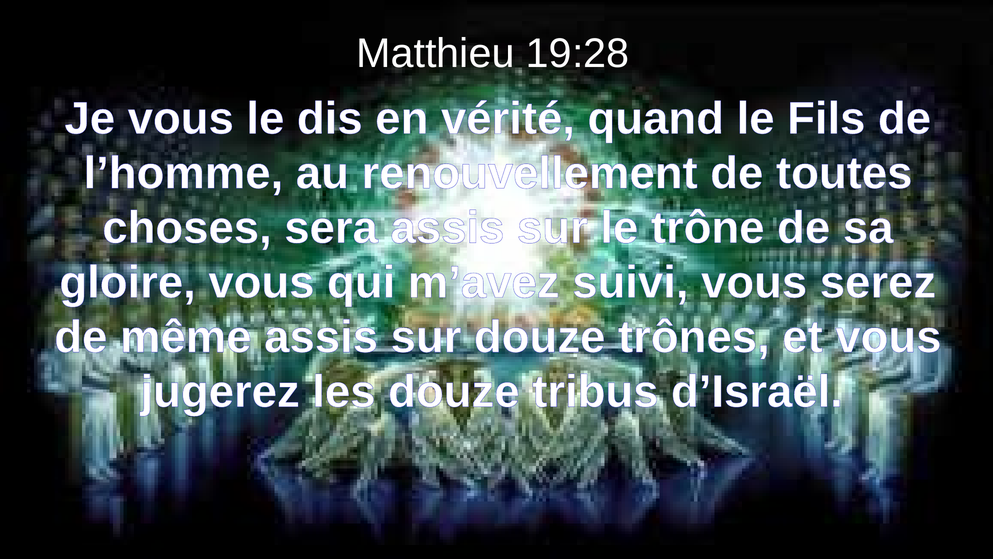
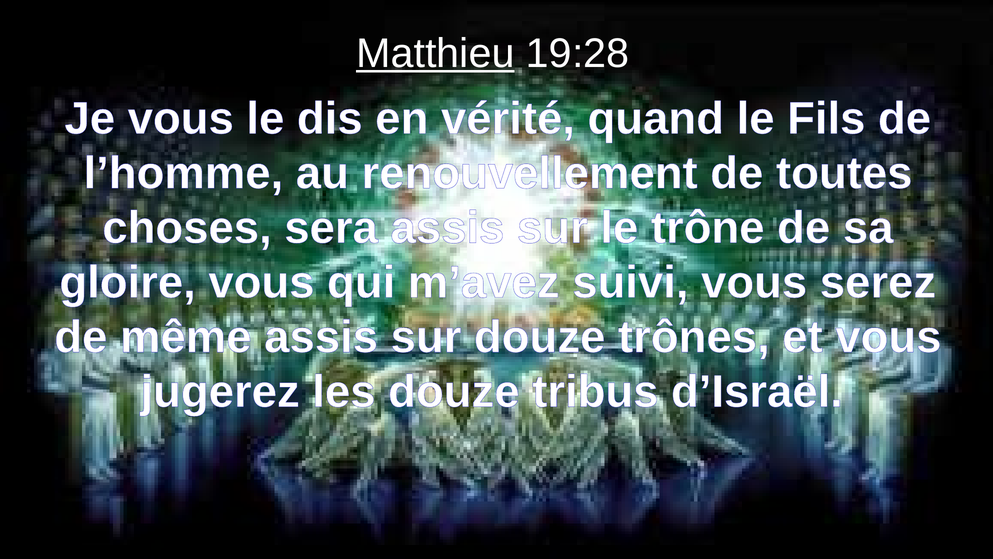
Matthieu underline: none -> present
